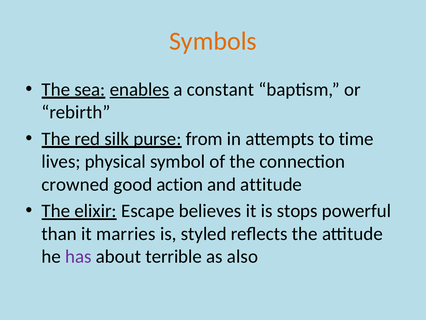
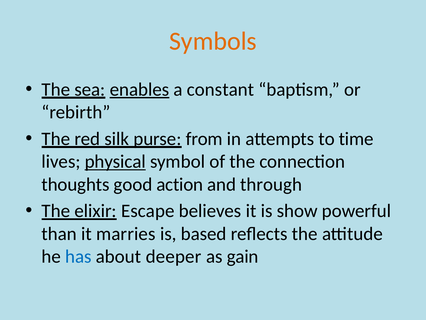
physical underline: none -> present
crowned: crowned -> thoughts
and attitude: attitude -> through
stops: stops -> show
styled: styled -> based
has colour: purple -> blue
terrible: terrible -> deeper
also: also -> gain
